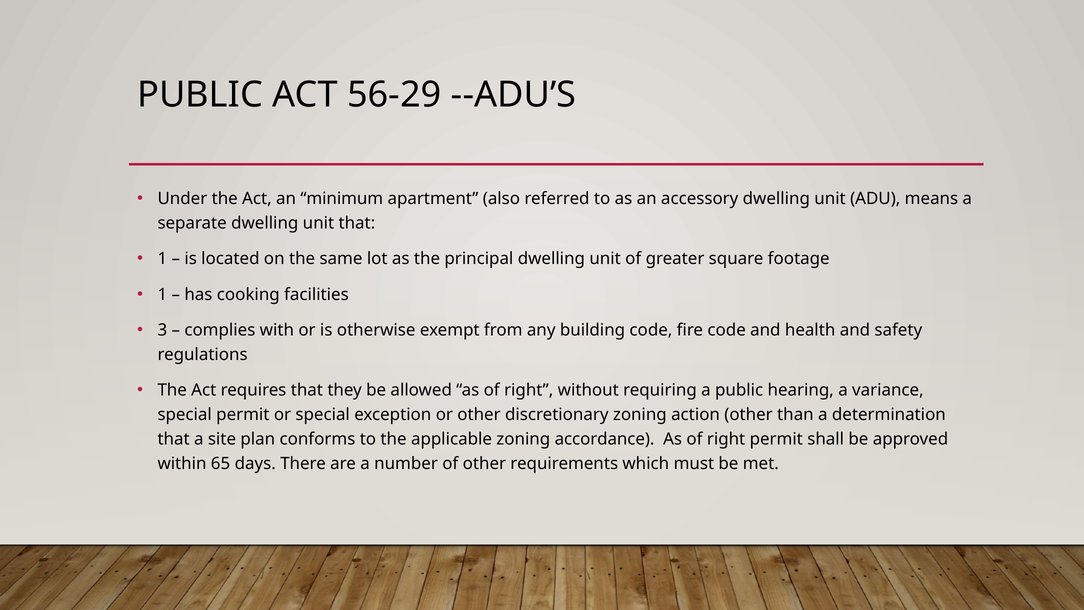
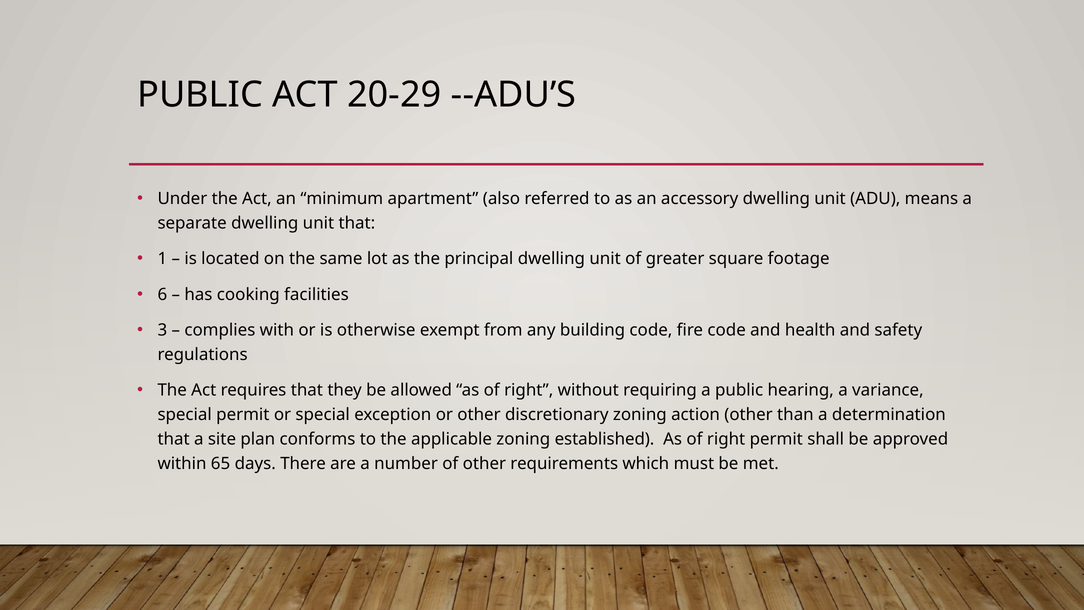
56-29: 56-29 -> 20-29
1 at (162, 294): 1 -> 6
accordance: accordance -> established
